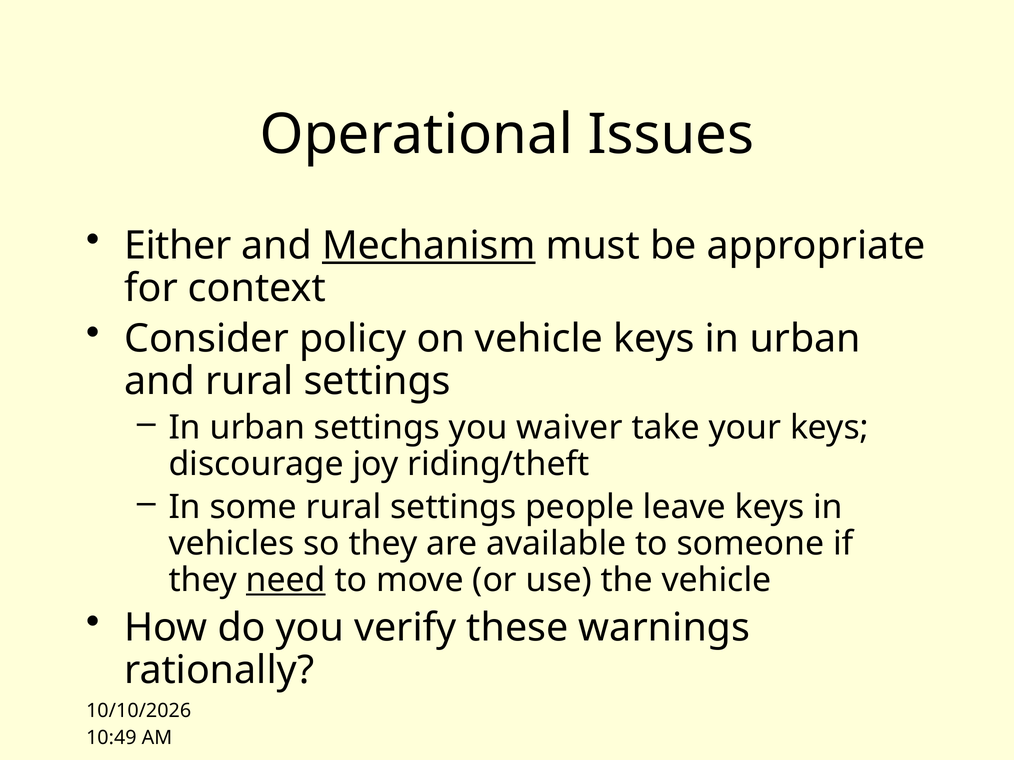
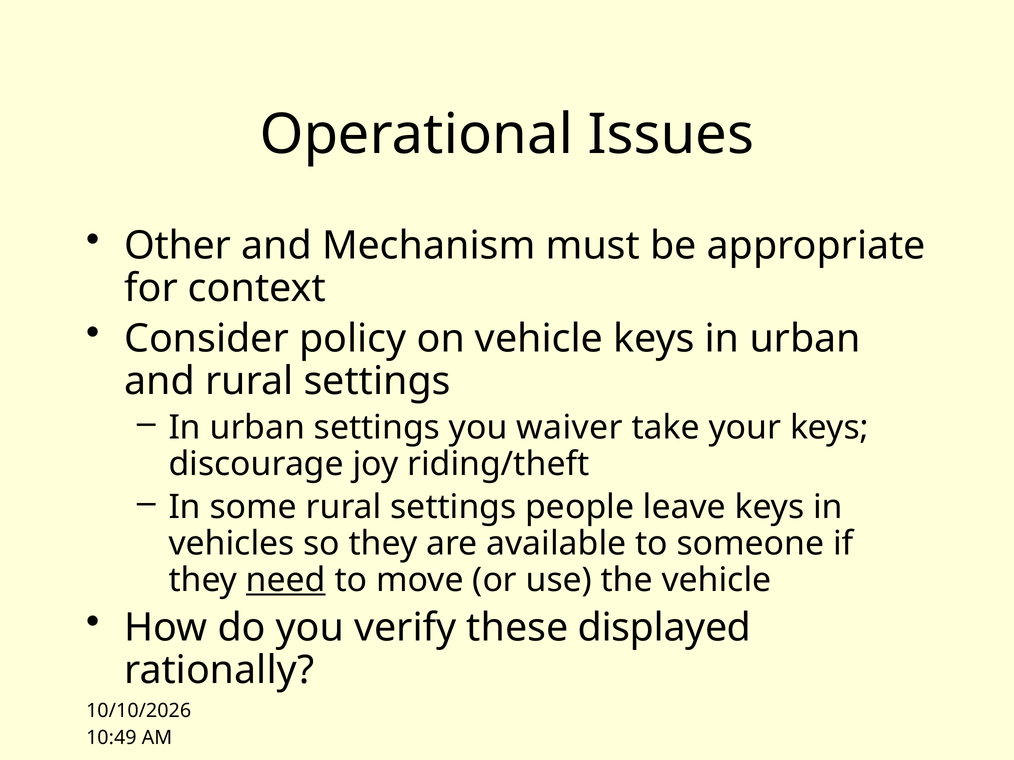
Either: Either -> Other
Mechanism underline: present -> none
warnings: warnings -> displayed
